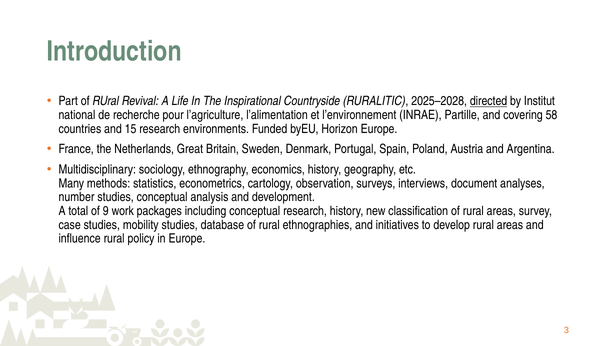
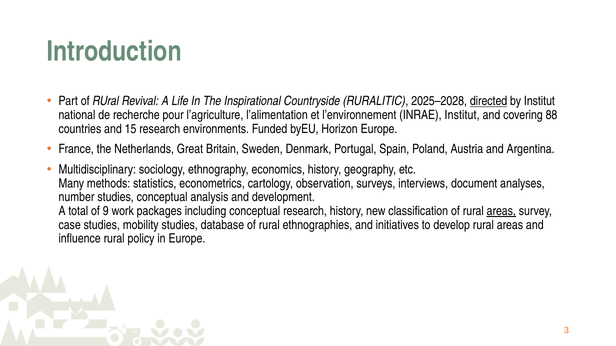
INRAE Partille: Partille -> Institut
58: 58 -> 88
areas at (501, 211) underline: none -> present
